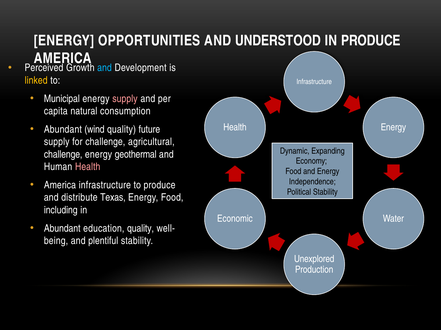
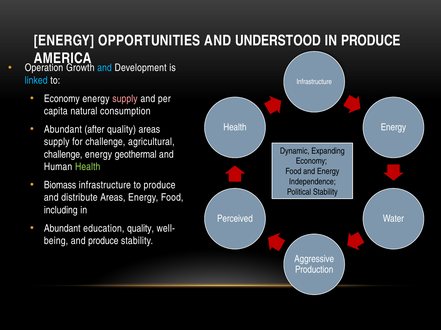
Perceived: Perceived -> Operation
linked colour: yellow -> light blue
Municipal at (62, 99): Municipal -> Economy
wind: wind -> after
quality future: future -> areas
Health at (88, 167) colour: pink -> light green
America at (60, 185): America -> Biomass
distribute Texas: Texas -> Areas
Economic: Economic -> Perceived
and plentiful: plentiful -> produce
Unexplored: Unexplored -> Aggressive
